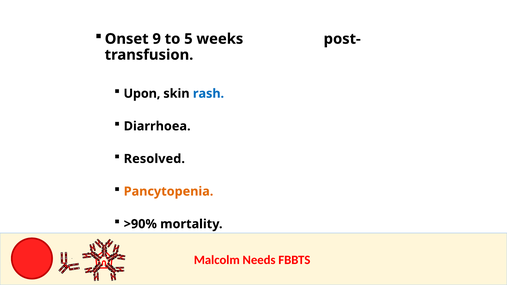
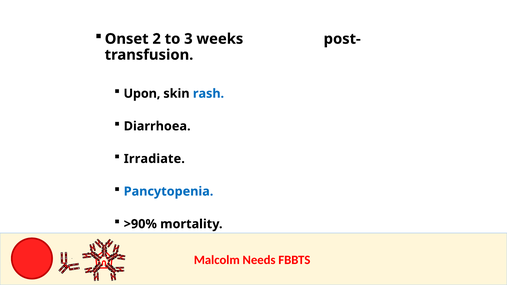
9: 9 -> 2
5: 5 -> 3
Resolved: Resolved -> Irradiate
Pancytopenia colour: orange -> blue
